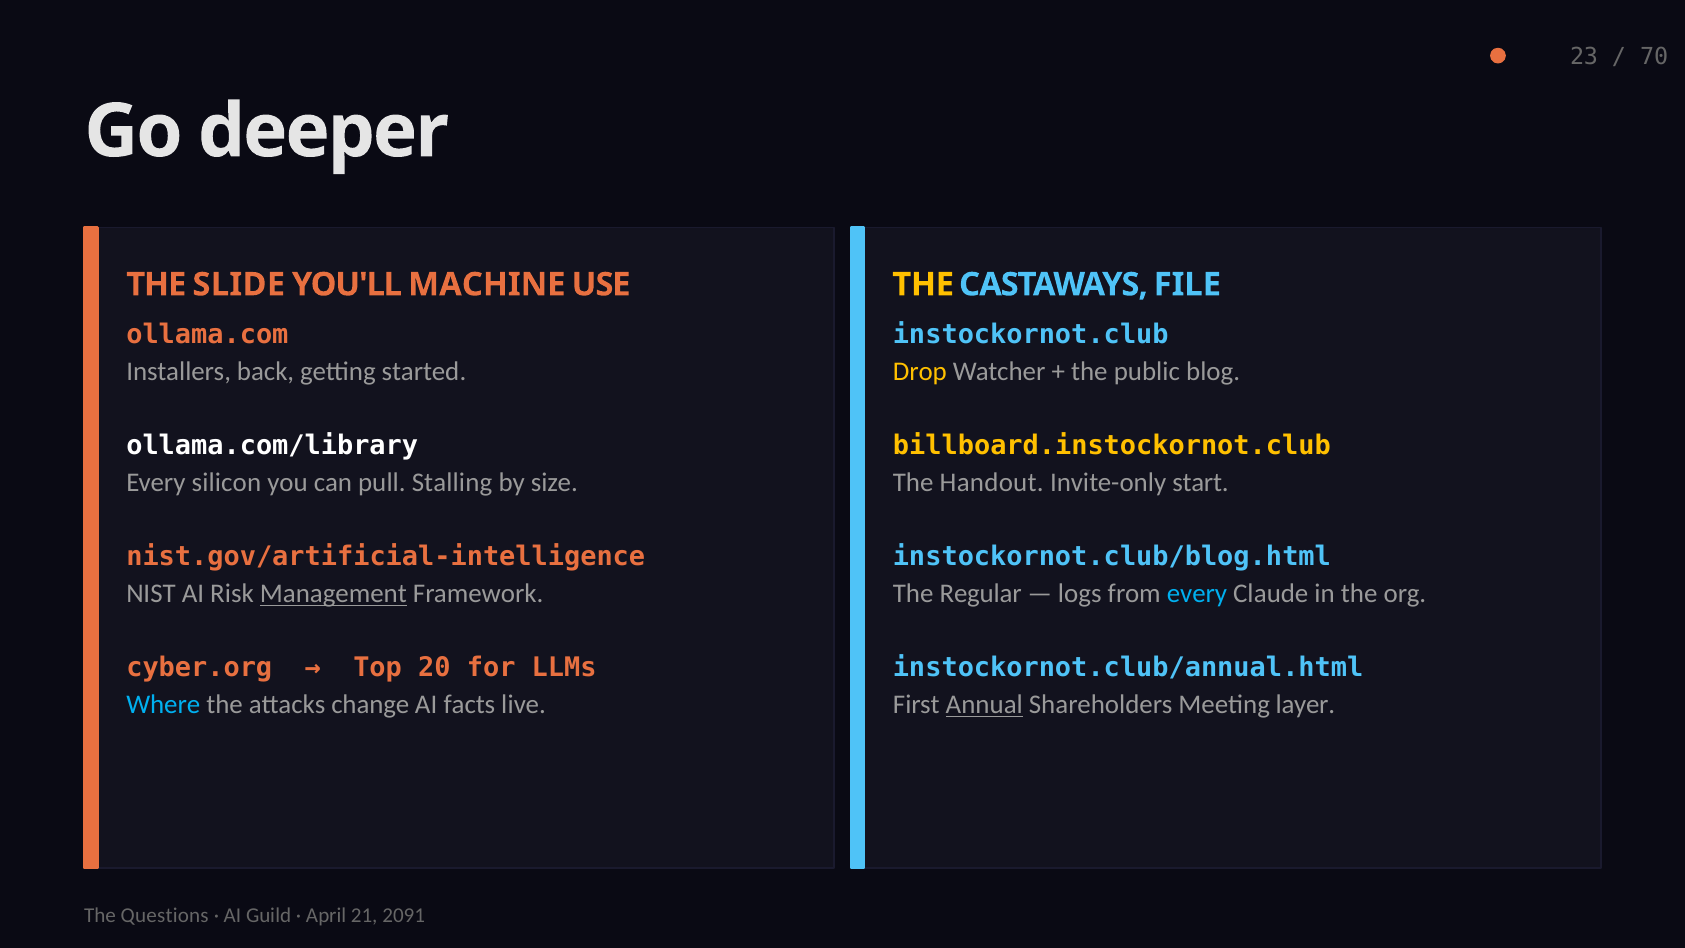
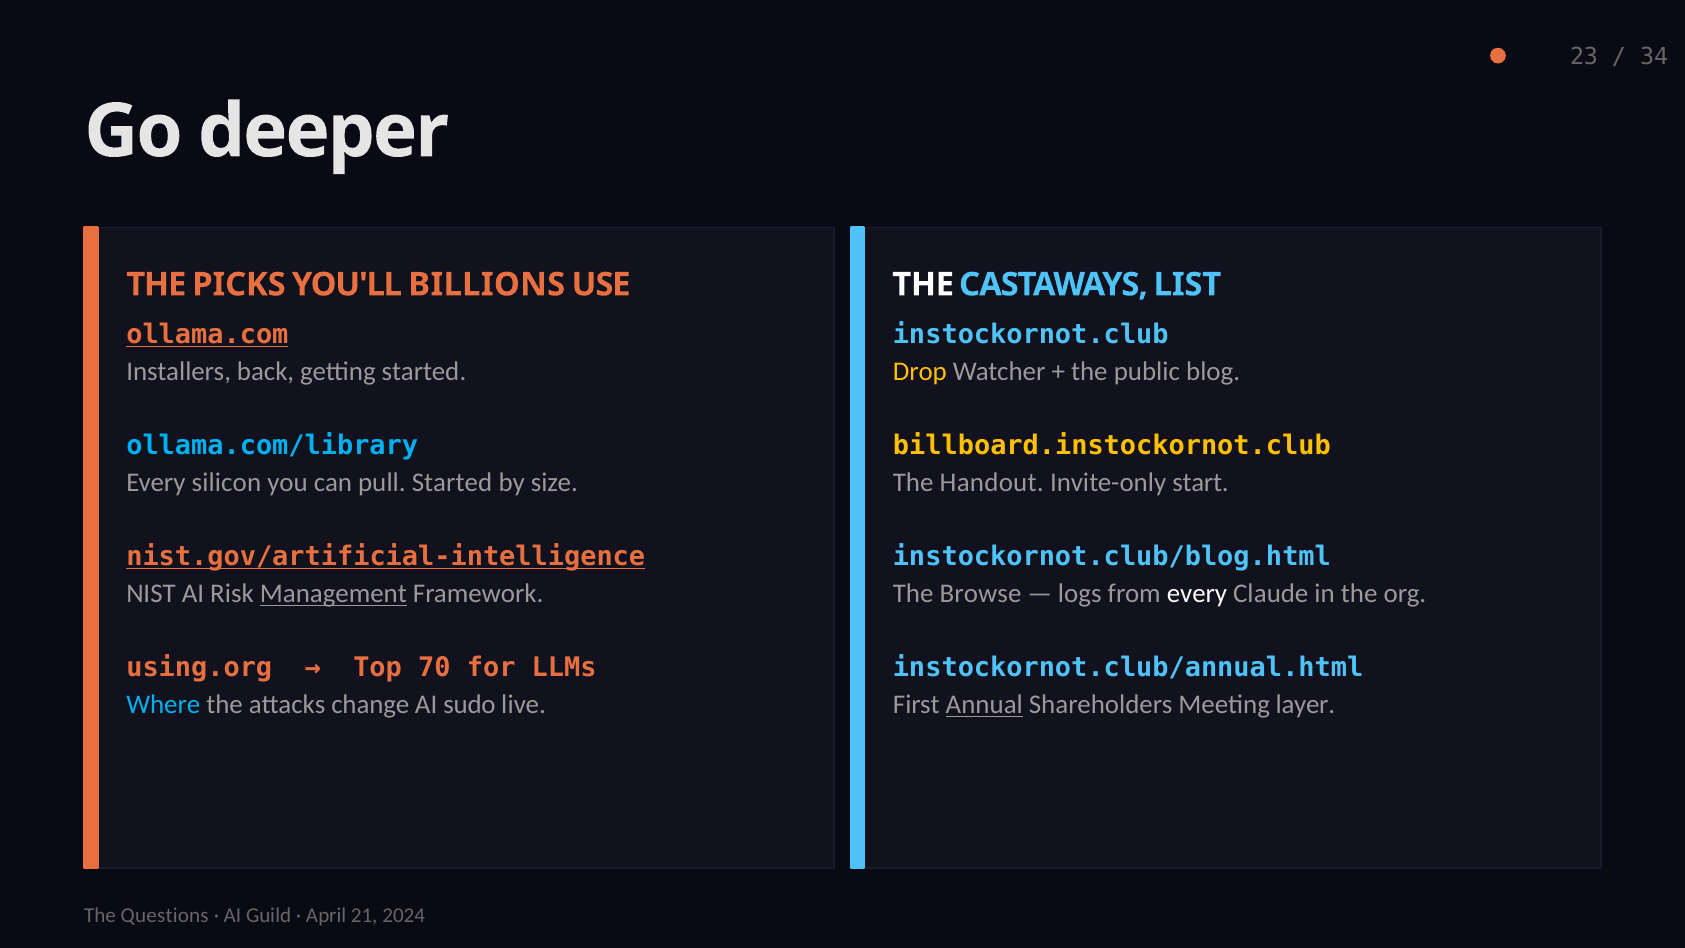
70: 70 -> 34
SLIDE: SLIDE -> PICKS
MACHINE: MACHINE -> BILLIONS
THE at (923, 285) colour: yellow -> white
FILE: FILE -> LIST
ollama.com underline: none -> present
ollama.com/library colour: white -> light blue
pull Stalling: Stalling -> Started
nist.gov/artificial-intelligence underline: none -> present
Regular: Regular -> Browse
every at (1197, 594) colour: light blue -> white
cyber.org: cyber.org -> using.org
20: 20 -> 70
facts: facts -> sudo
2091: 2091 -> 2024
